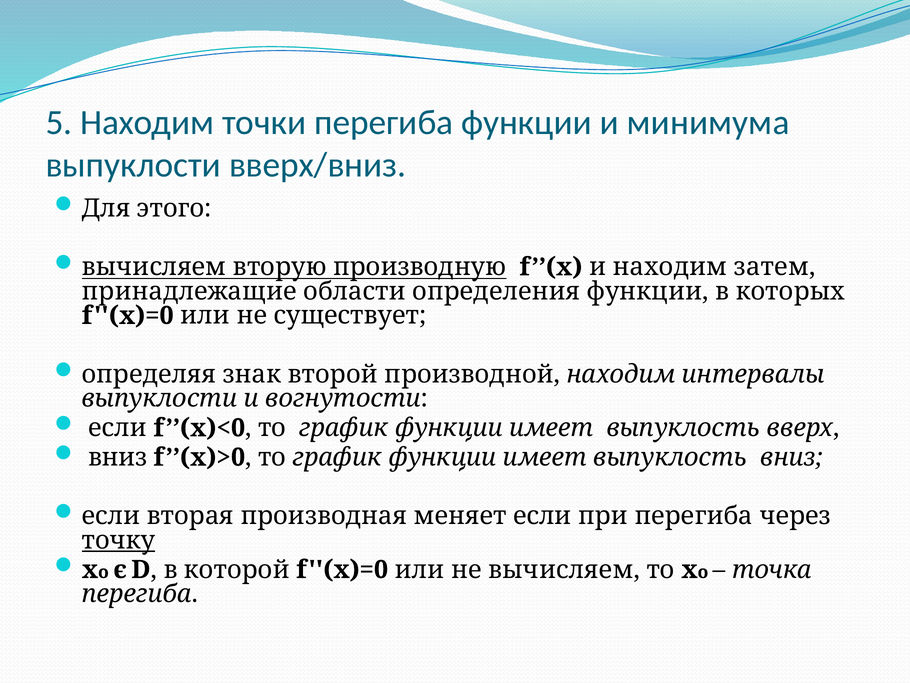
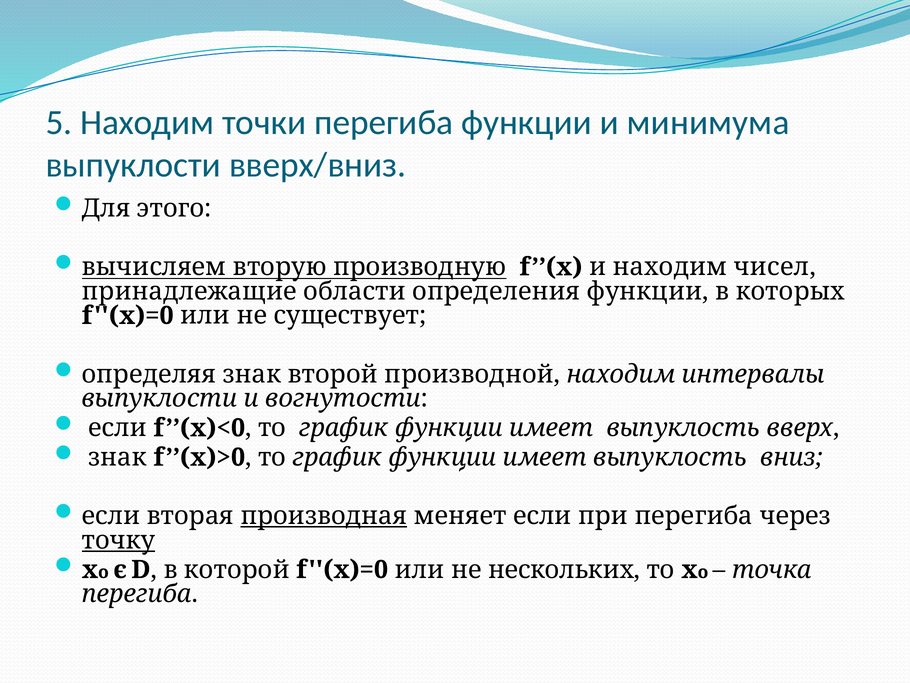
затем: затем -> чисел
вниз at (118, 457): вниз -> знак
производная underline: none -> present
не вычисляем: вычисляем -> нескольких
